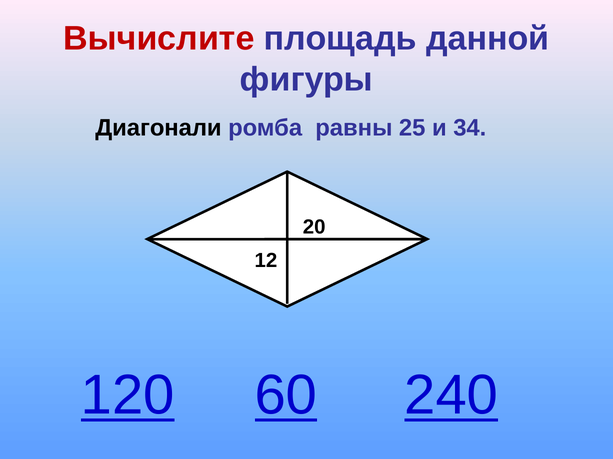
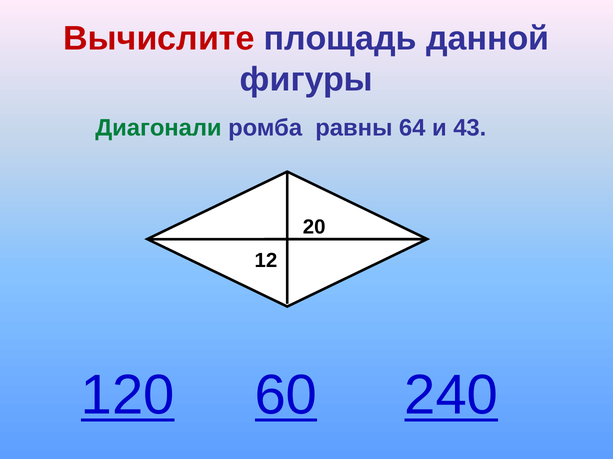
Диагонали colour: black -> green
25: 25 -> 64
34: 34 -> 43
